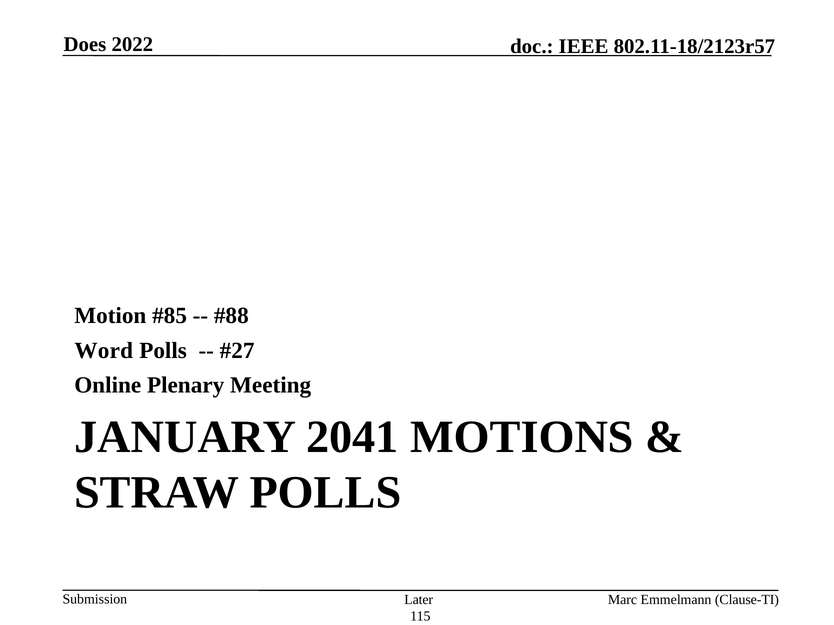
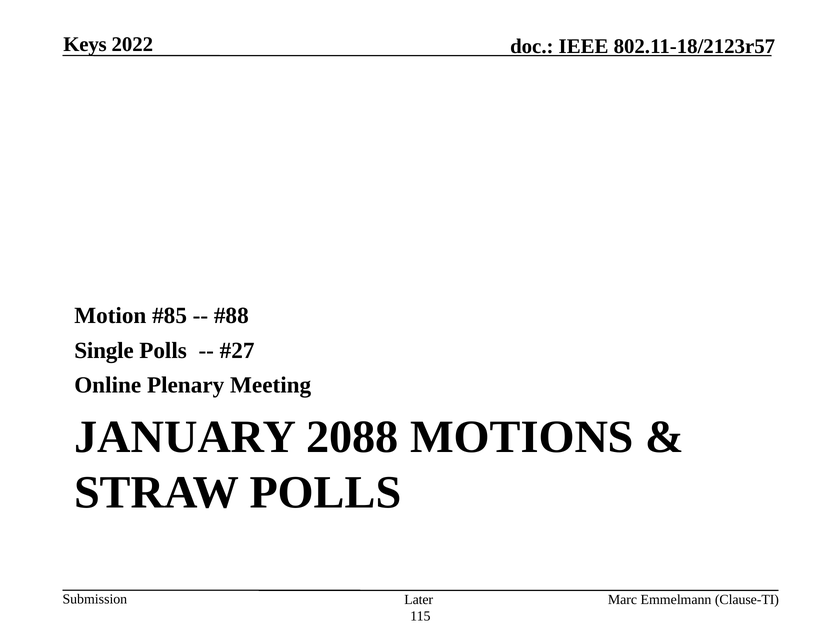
Does: Does -> Keys
Word: Word -> Single
2041: 2041 -> 2088
